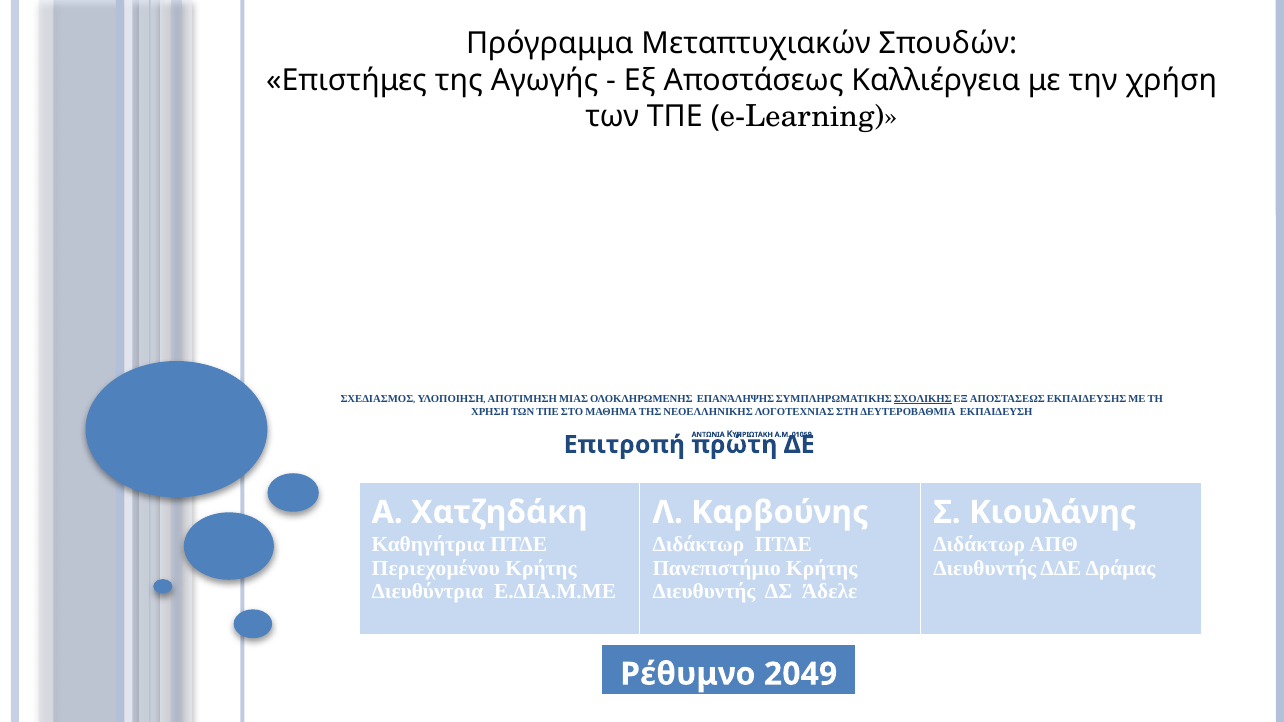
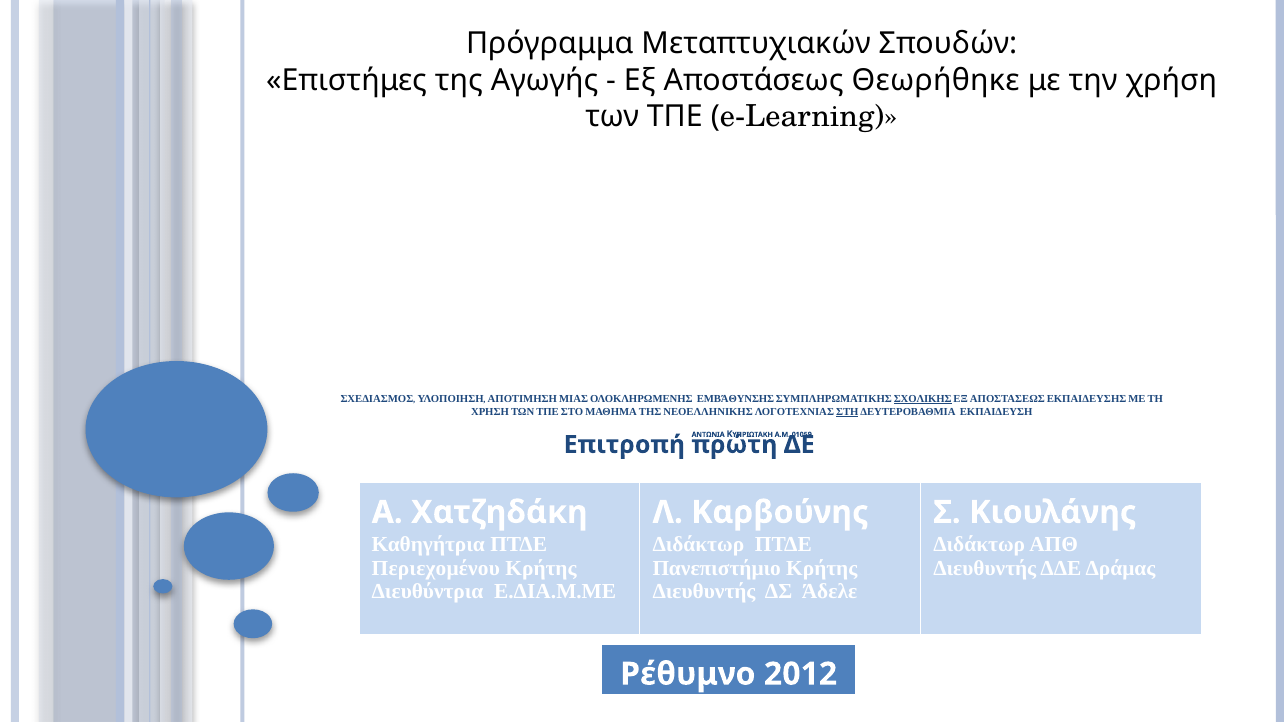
Καλλιέργεια: Καλλιέργεια -> Θεωρήθηκε
ΕΠΑΝΆΛΗΨΗΣ: ΕΠΑΝΆΛΗΨΗΣ -> ΕΜΒΆΘΥΝΣΗΣ
ΣΤΗ underline: none -> present
2049: 2049 -> 2012
